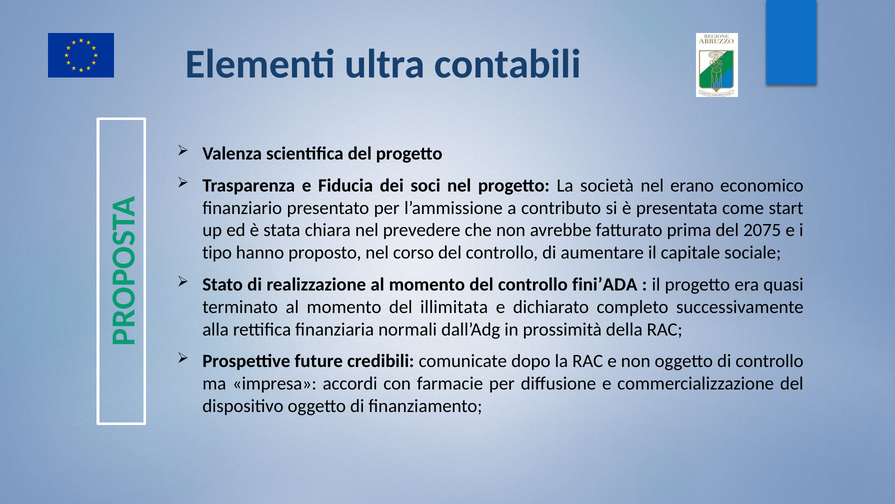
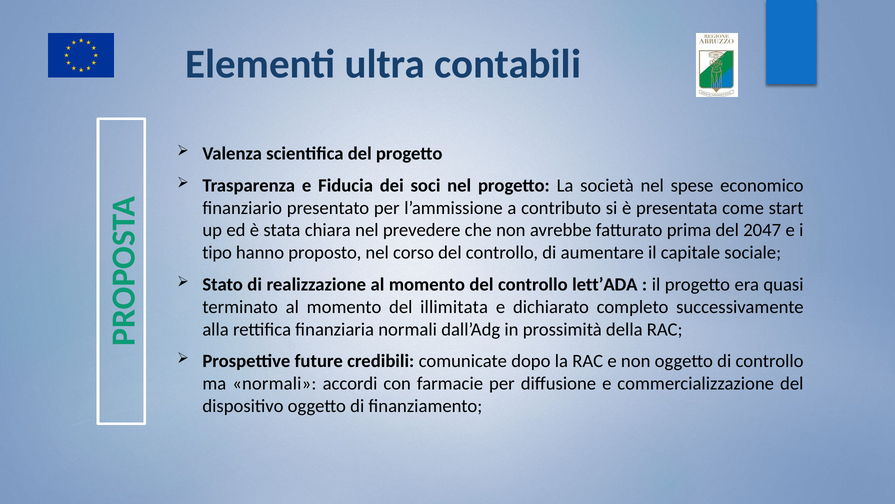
erano: erano -> spese
2075: 2075 -> 2047
fini’ADA: fini’ADA -> lett’ADA
ma impresa: impresa -> normali
